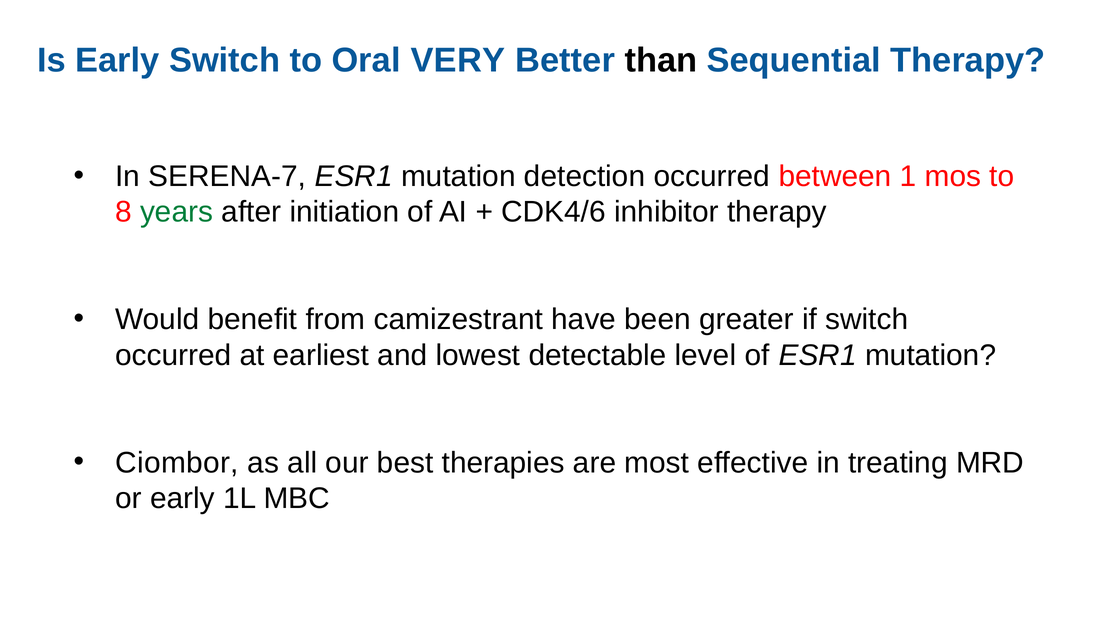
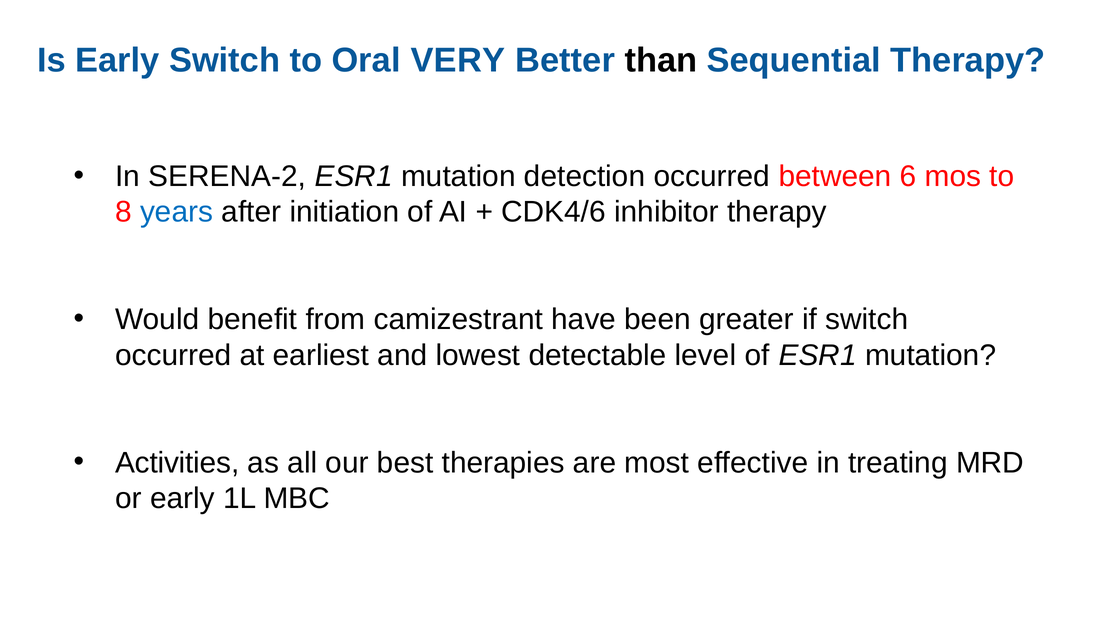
SERENA-7: SERENA-7 -> SERENA-2
1: 1 -> 6
years colour: green -> blue
Ciombor: Ciombor -> Activities
